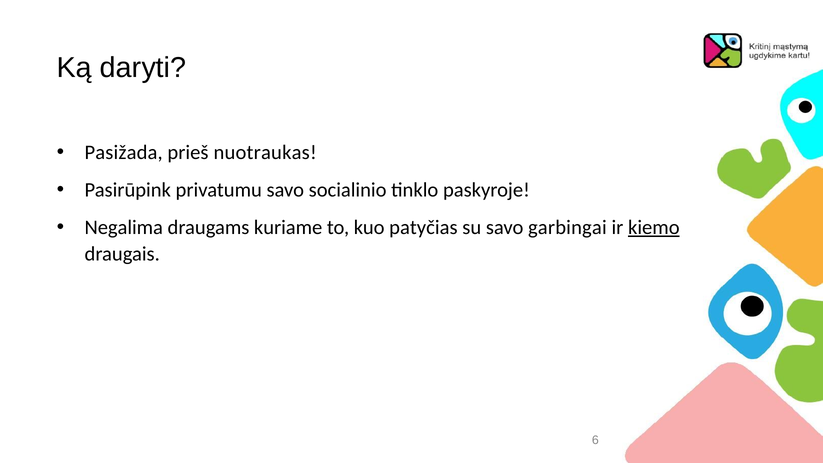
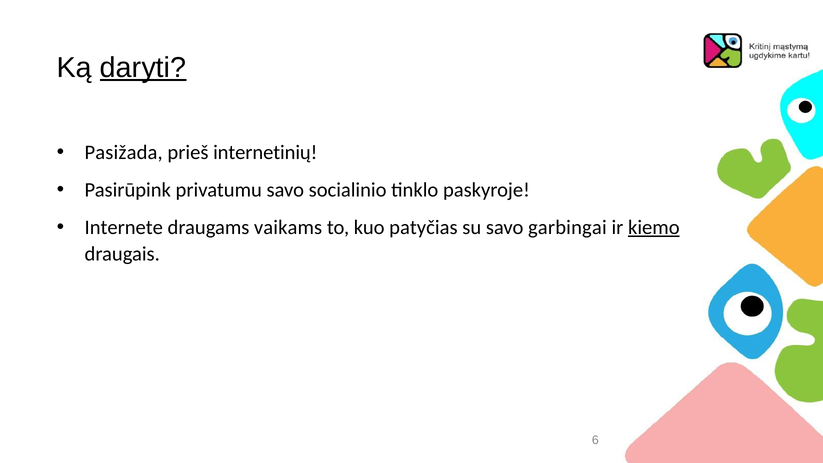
daryti underline: none -> present
nuotraukas: nuotraukas -> internetinių
Negalima: Negalima -> Internete
kuriame: kuriame -> vaikams
